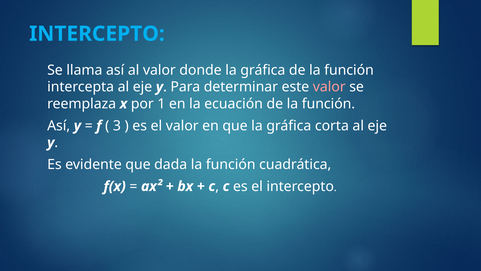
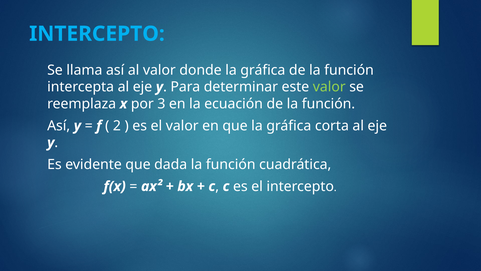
valor at (329, 87) colour: pink -> light green
1: 1 -> 3
3: 3 -> 2
